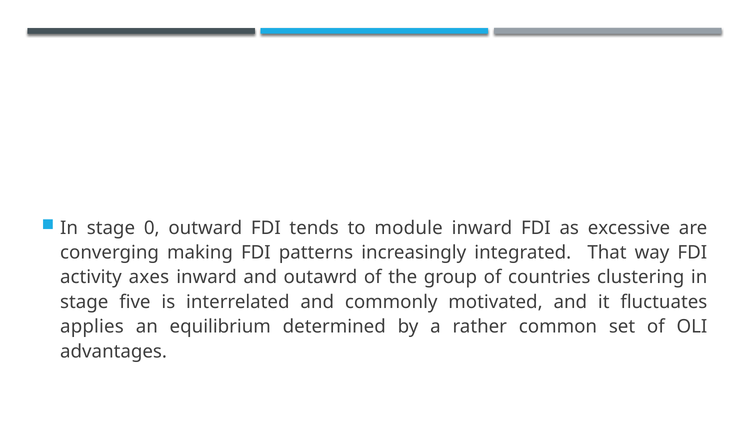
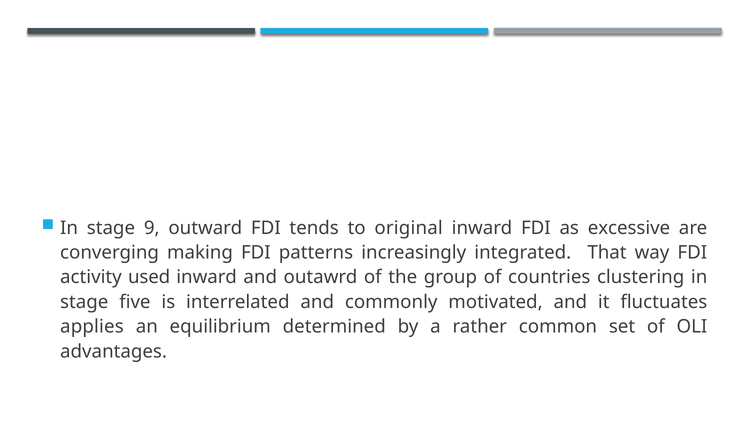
0: 0 -> 9
module: module -> original
axes: axes -> used
